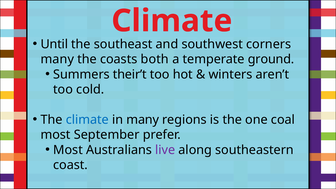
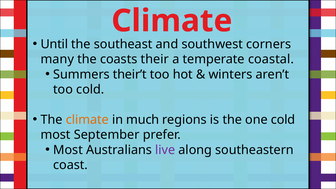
both: both -> their
ground: ground -> coastal
climate at (87, 120) colour: blue -> orange
in many: many -> much
one coal: coal -> cold
